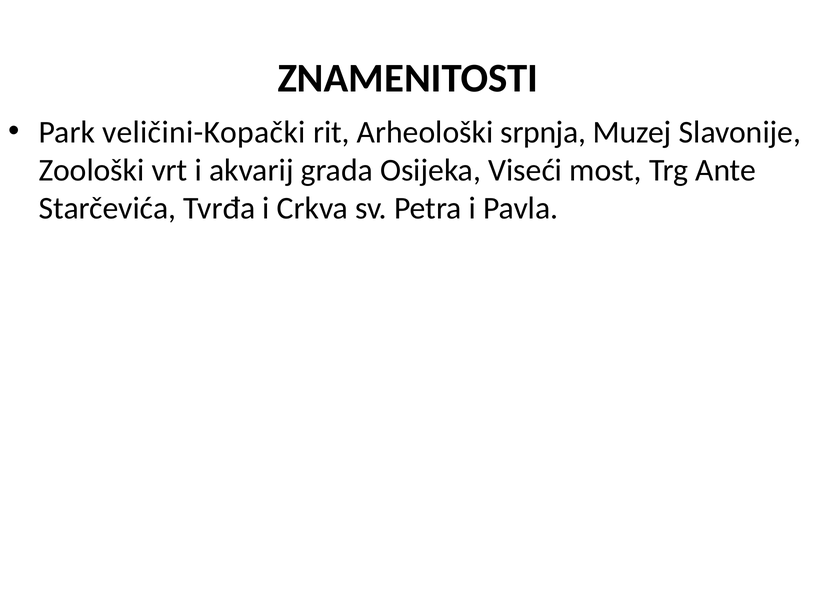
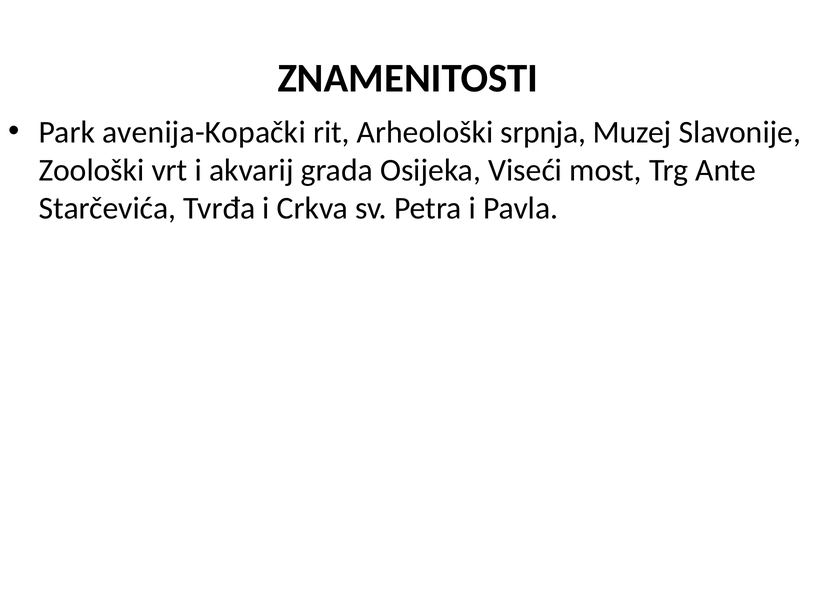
veličini-Kopački: veličini-Kopački -> avenija-Kopački
